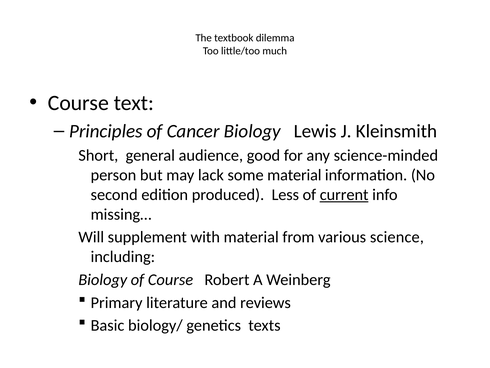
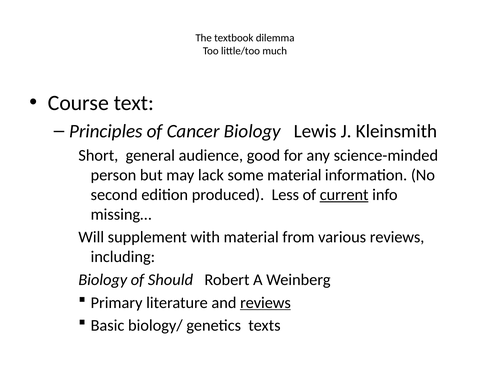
various science: science -> reviews
of Course: Course -> Should
reviews at (265, 302) underline: none -> present
